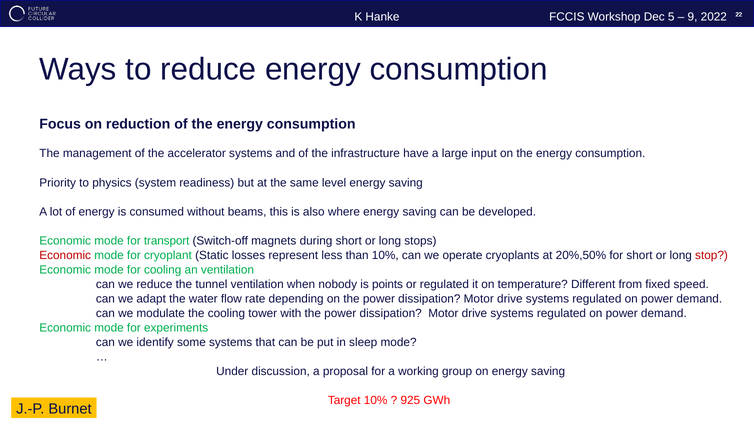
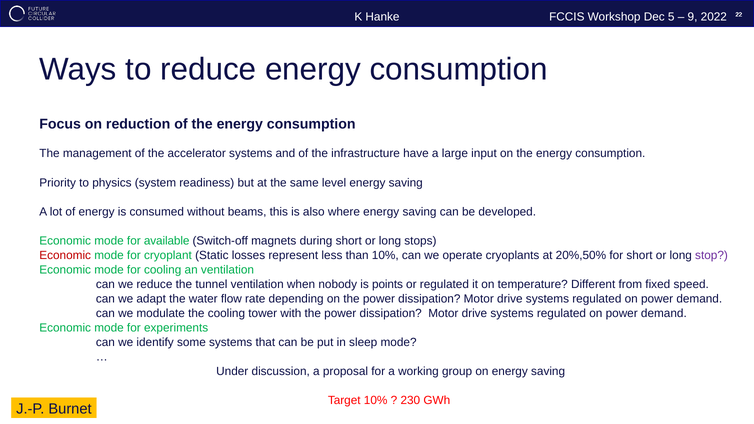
transport: transport -> available
stop colour: red -> purple
925: 925 -> 230
